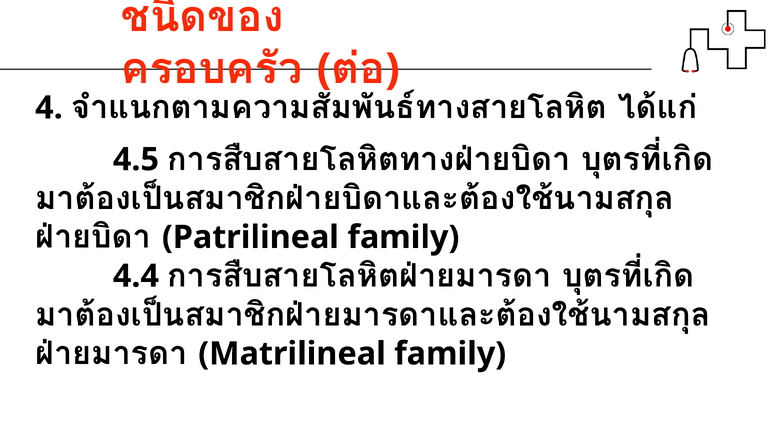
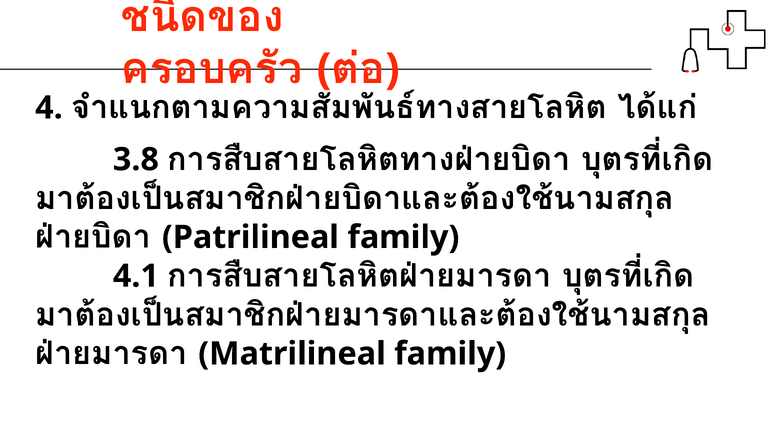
4.5: 4.5 -> 3.8
4.4: 4.4 -> 4.1
